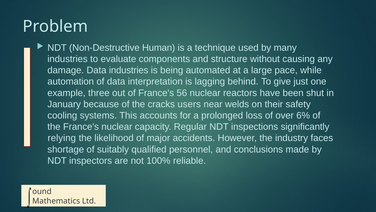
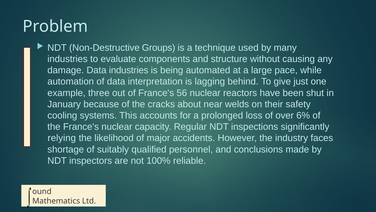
Human: Human -> Groups
users: users -> about
